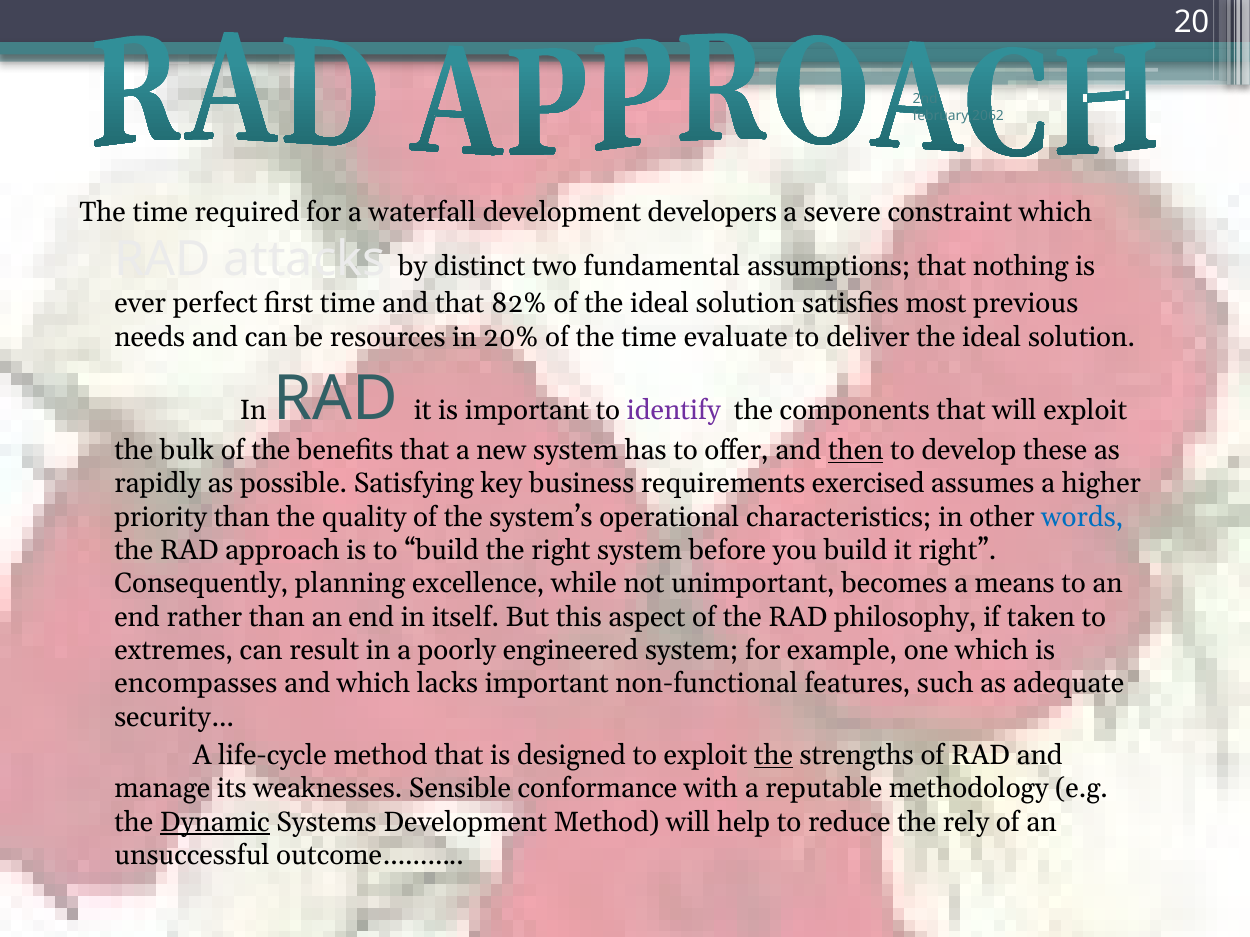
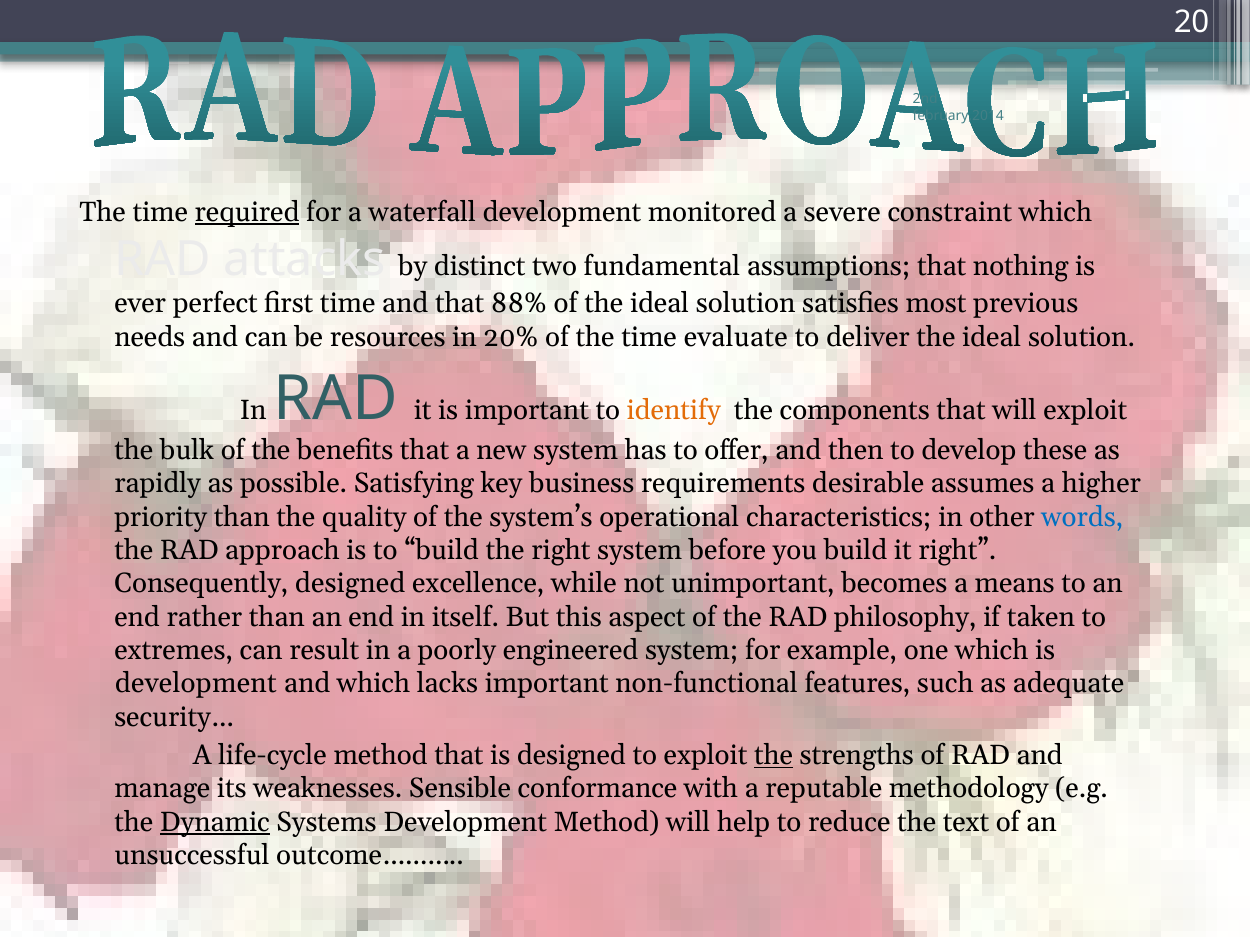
february,2062: february,2062 -> february,2014
required underline: none -> present
developers: developers -> monitored
82%: 82% -> 88%
identify colour: purple -> orange
then underline: present -> none
exercised: exercised -> desirable
Consequently planning: planning -> designed
encompasses at (196, 684): encompasses -> development
rely: rely -> text
